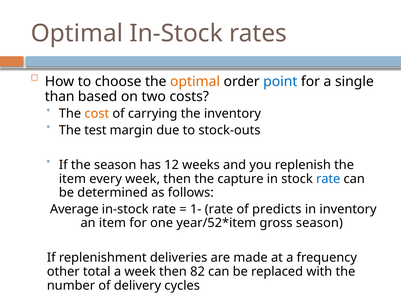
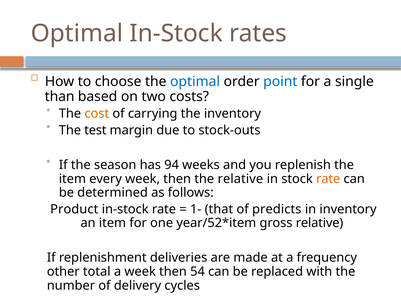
optimal at (195, 81) colour: orange -> blue
12: 12 -> 94
the capture: capture -> relative
rate at (328, 179) colour: blue -> orange
Average: Average -> Product
1- rate: rate -> that
gross season: season -> relative
82: 82 -> 54
